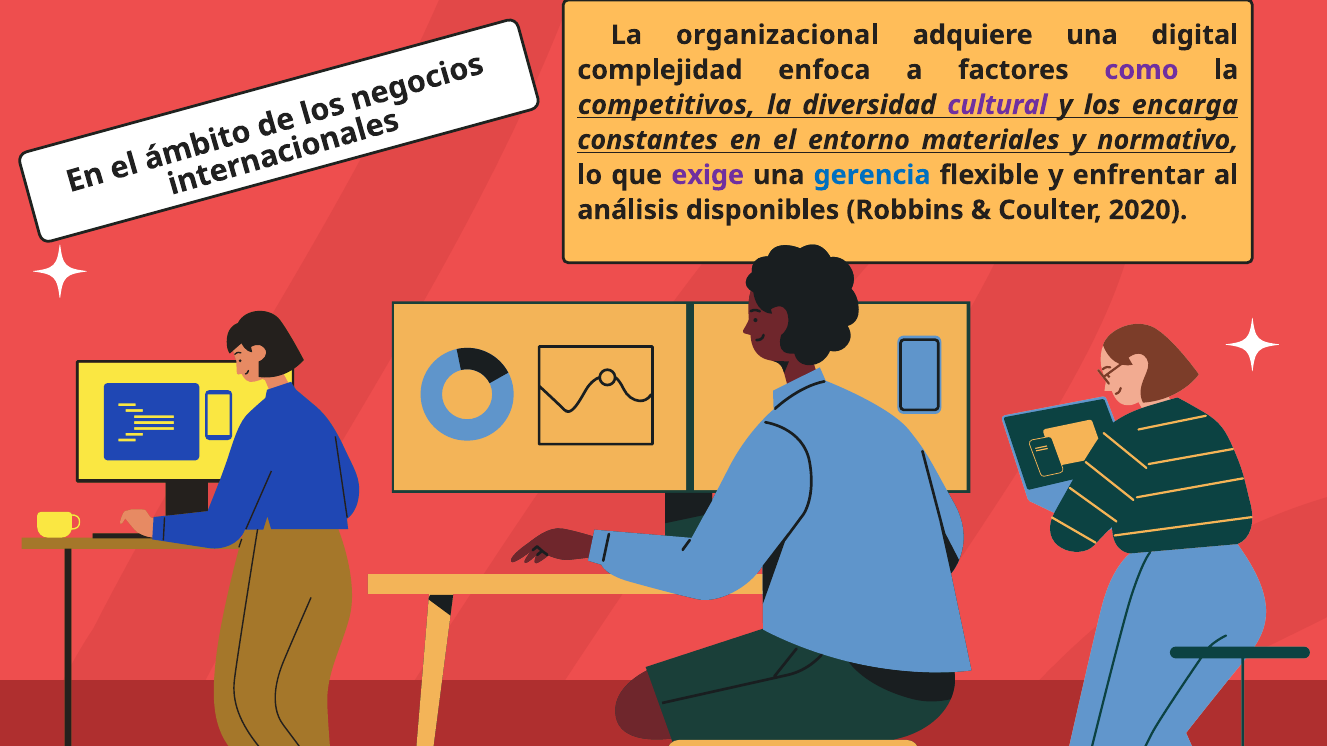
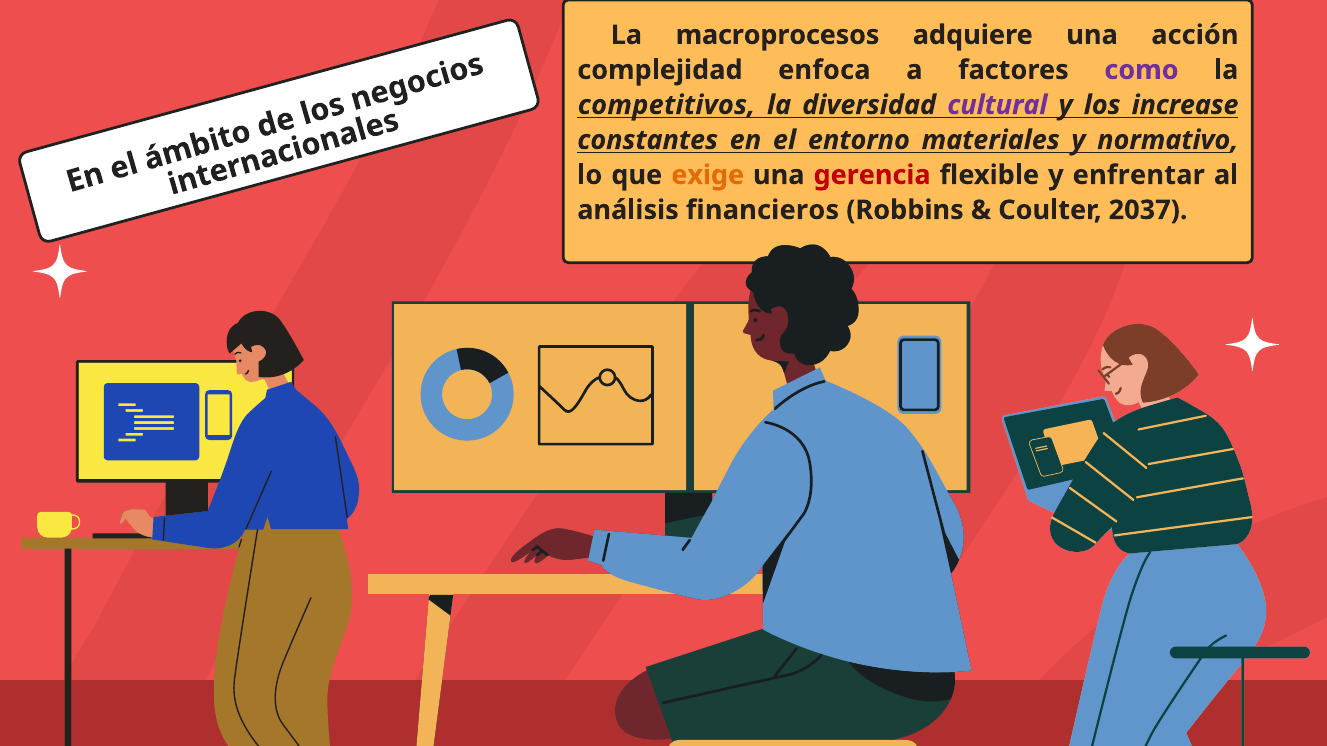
organizacional: organizacional -> macroprocesos
digital: digital -> acción
encarga: encarga -> increase
exige colour: purple -> orange
gerencia colour: blue -> red
disponibles: disponibles -> financieros
2020: 2020 -> 2037
